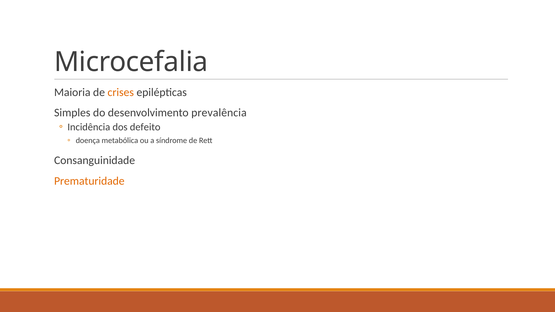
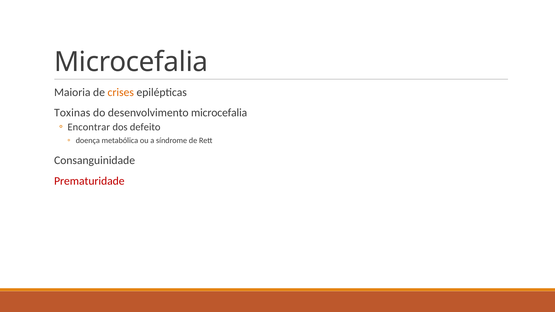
Simples: Simples -> Toxinas
desenvolvimento prevalência: prevalência -> microcefalia
Incidência: Incidência -> Encontrar
Prematuridade colour: orange -> red
